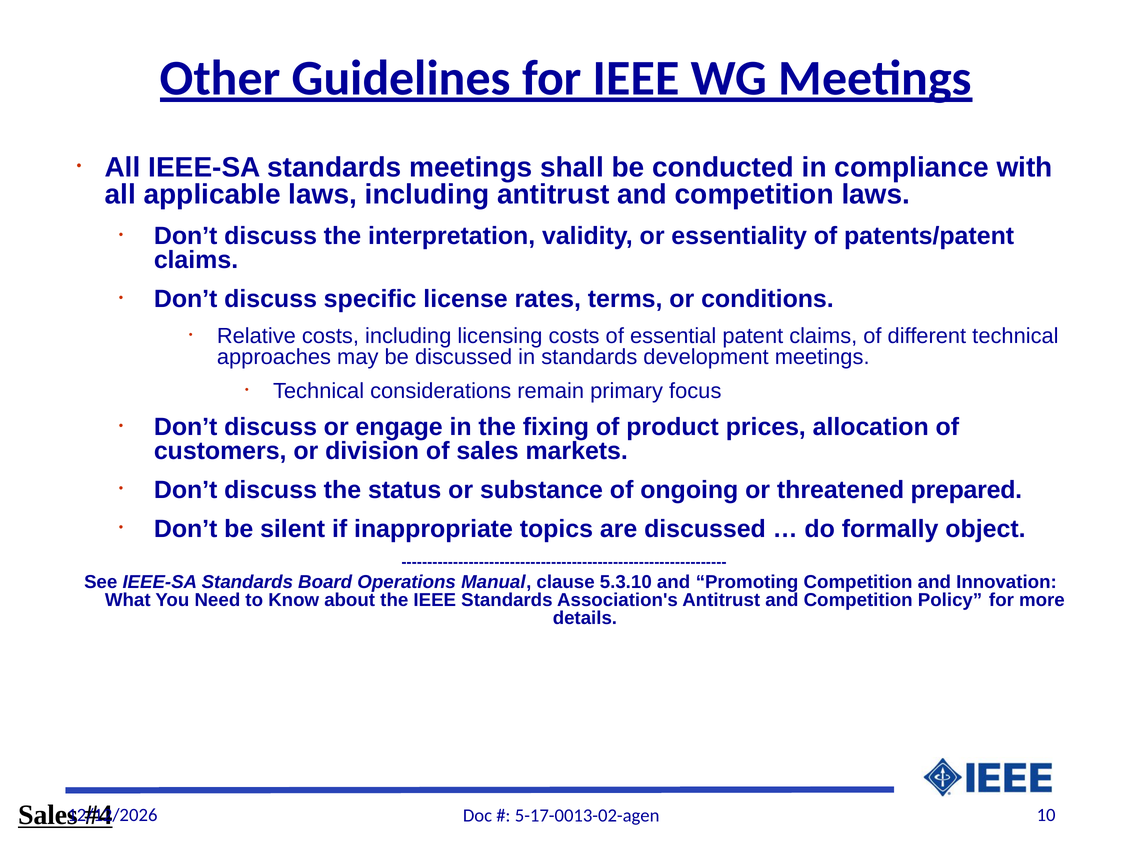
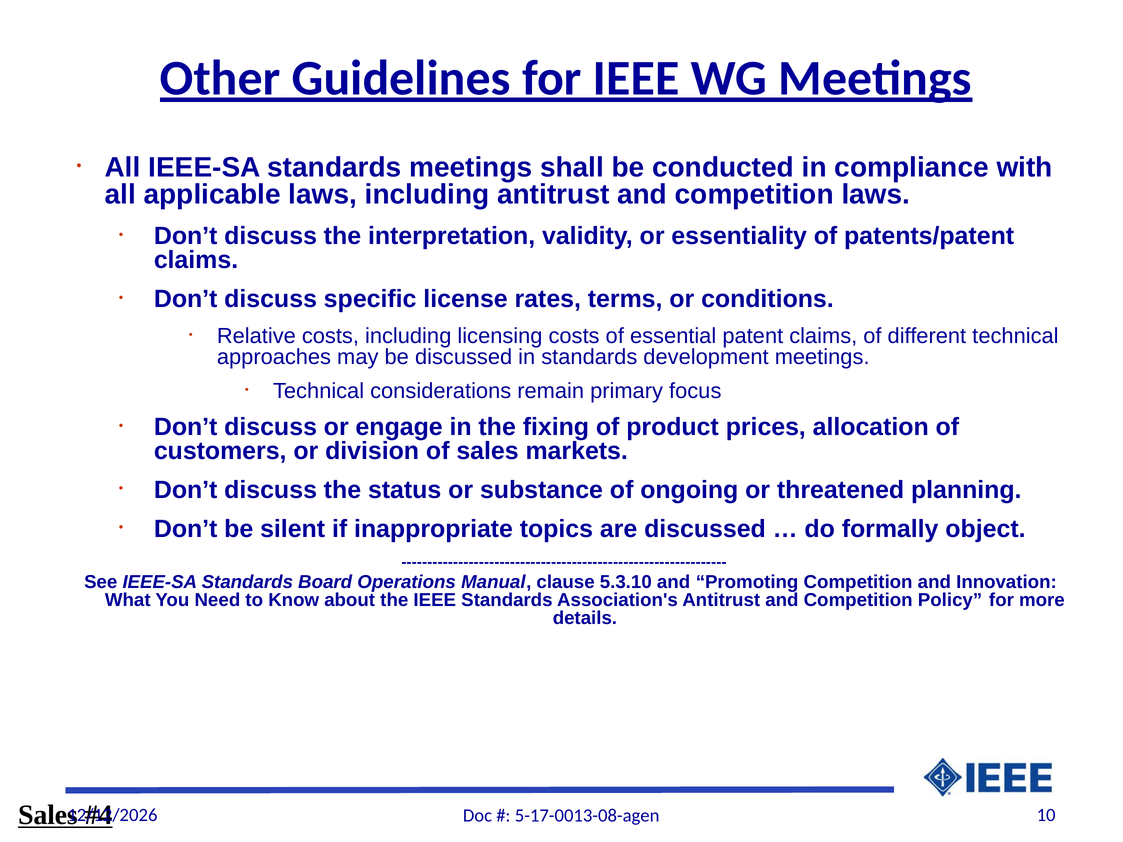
prepared: prepared -> planning
5-17-0013-02-agen: 5-17-0013-02-agen -> 5-17-0013-08-agen
